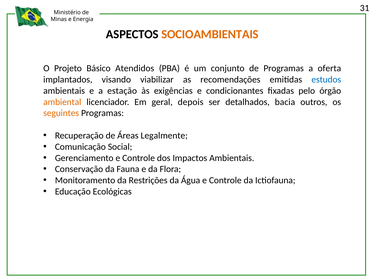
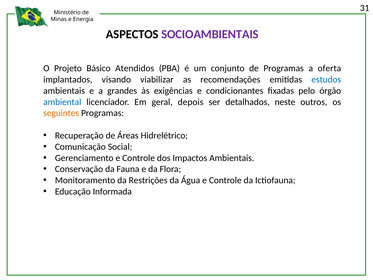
SOCIOAMBIENTAIS colour: orange -> purple
estação: estação -> grandes
ambiental colour: orange -> blue
bacia: bacia -> neste
Legalmente: Legalmente -> Hidrelétrico
Ecológicas: Ecológicas -> Informada
